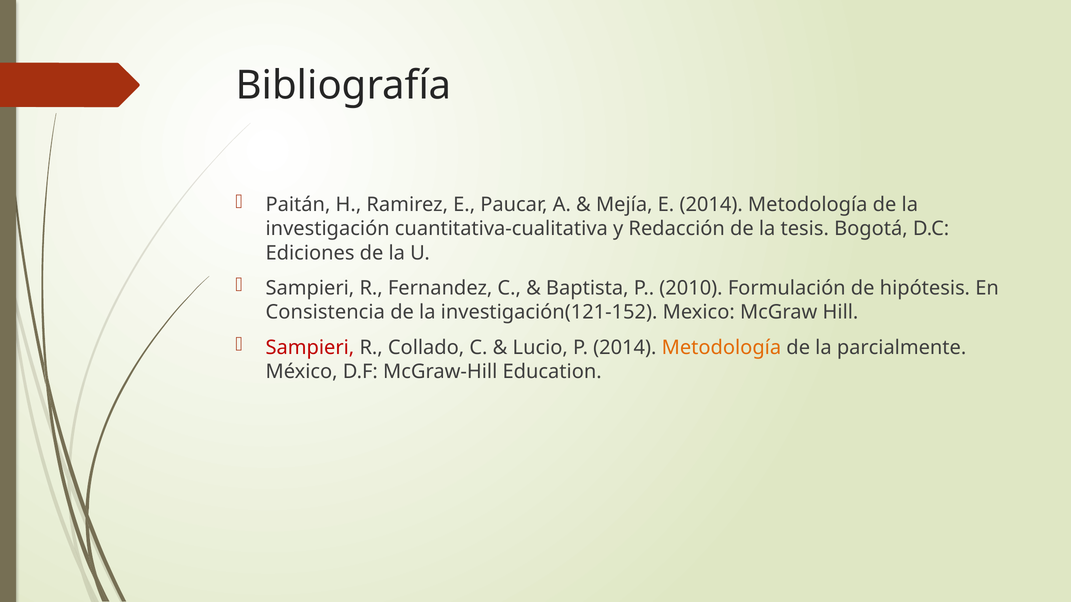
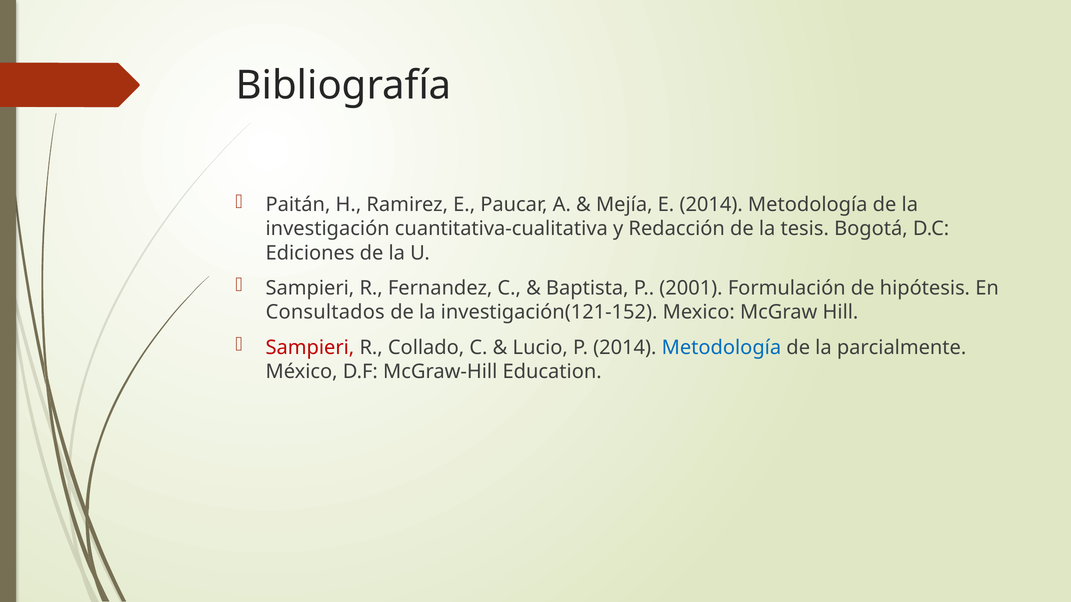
2010: 2010 -> 2001
Consistencia: Consistencia -> Consultados
Metodología at (721, 348) colour: orange -> blue
